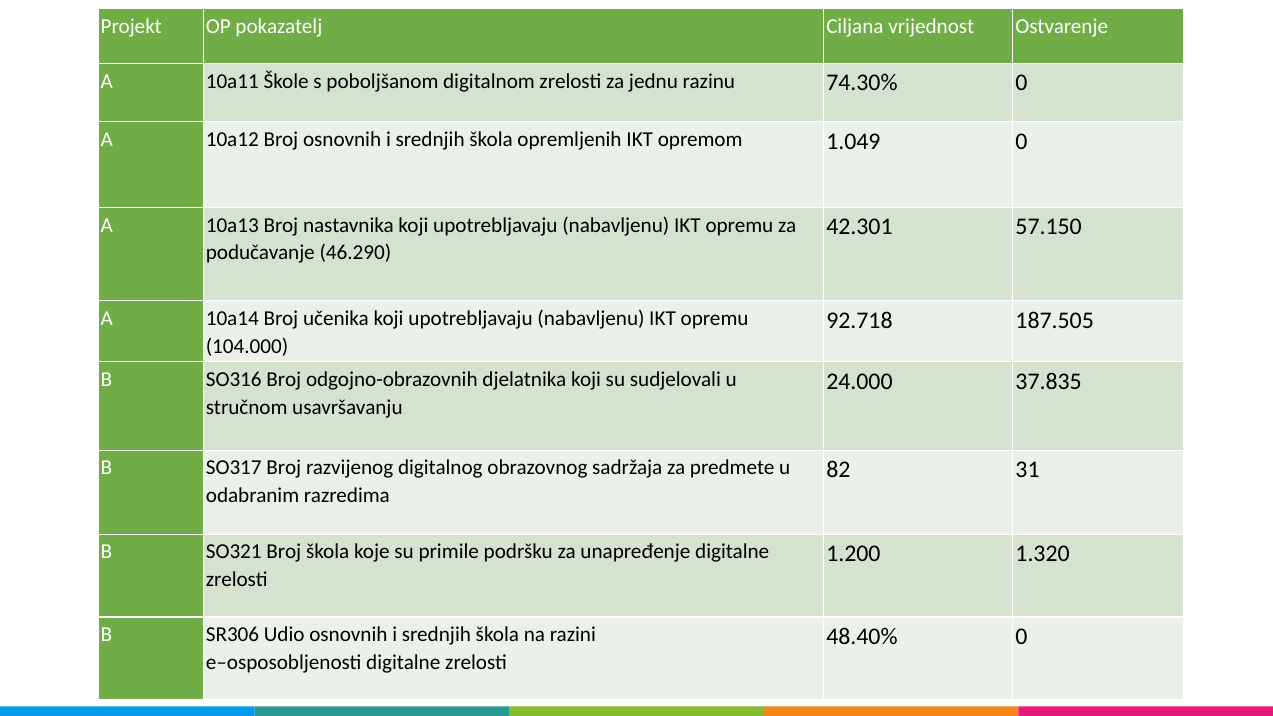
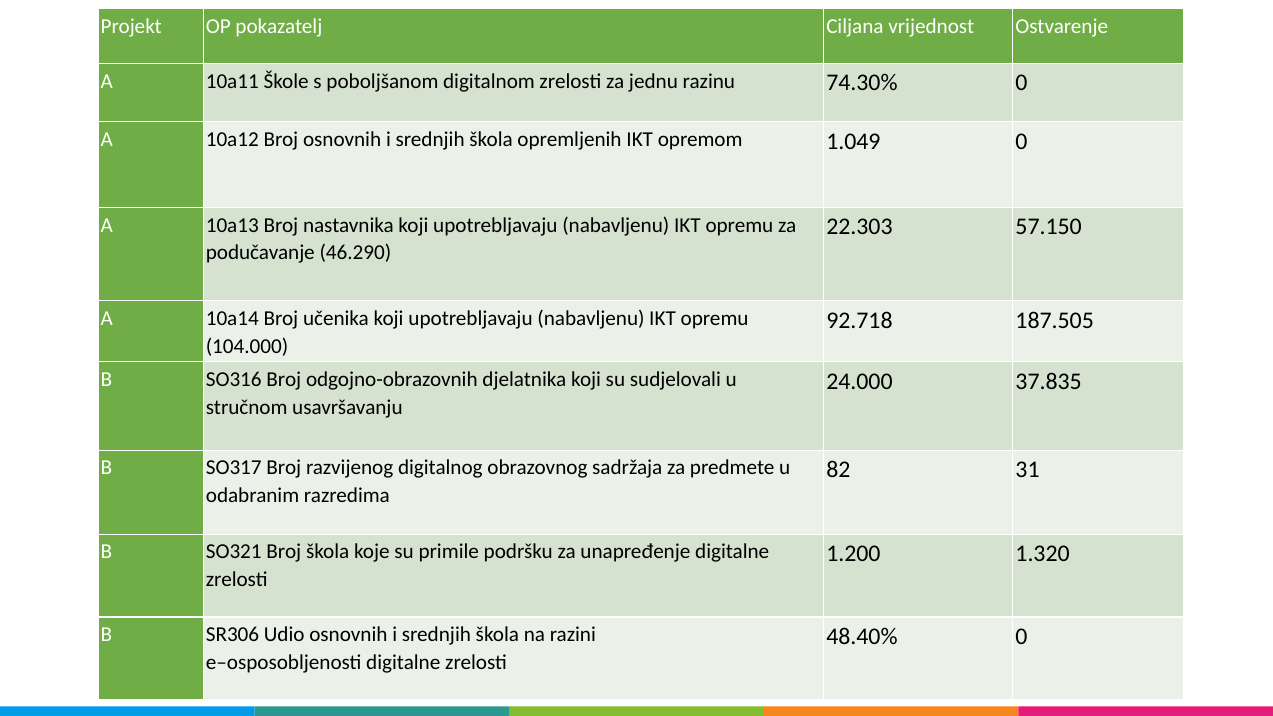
42.301: 42.301 -> 22.303
